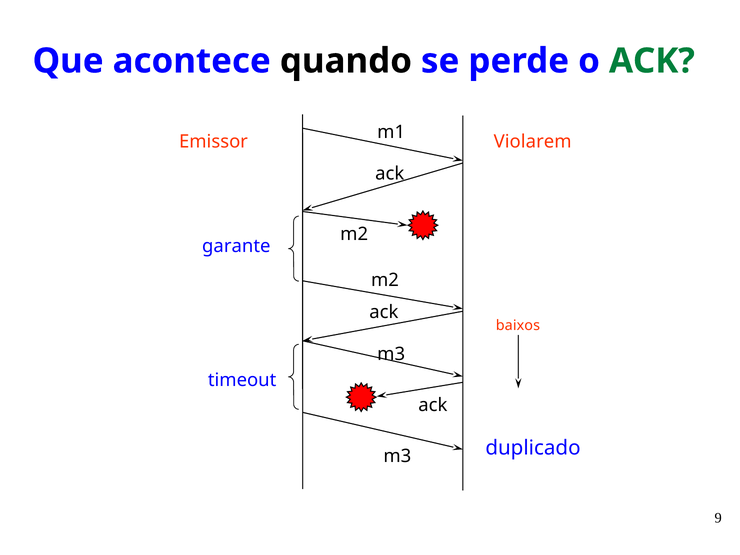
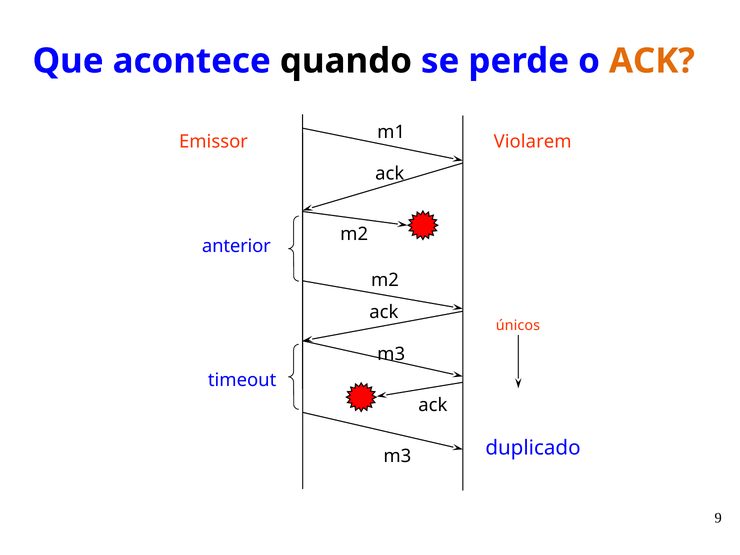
ACK at (652, 61) colour: green -> orange
garante: garante -> anterior
baixos: baixos -> únicos
